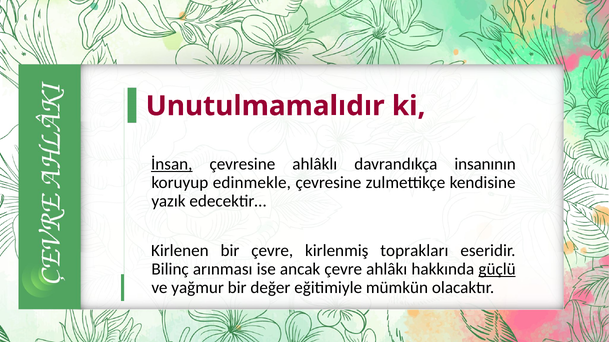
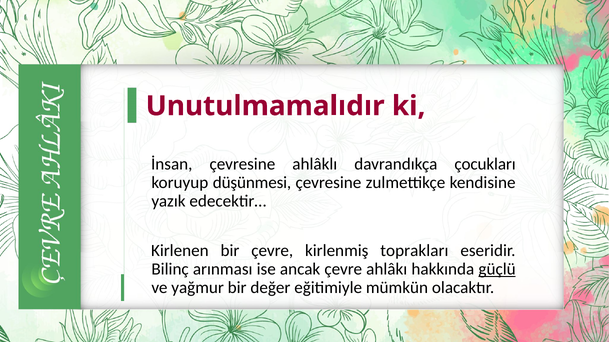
İnsan underline: present -> none
insanının: insanının -> çocukları
edinmekle: edinmekle -> düşünmesi
